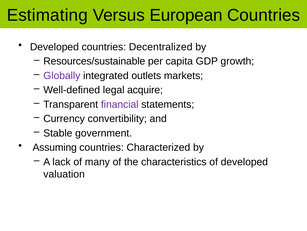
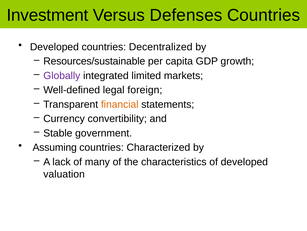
Estimating: Estimating -> Investment
European: European -> Defenses
outlets: outlets -> limited
acquire: acquire -> foreign
financial colour: purple -> orange
